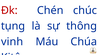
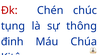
vinh: vinh -> đinh
